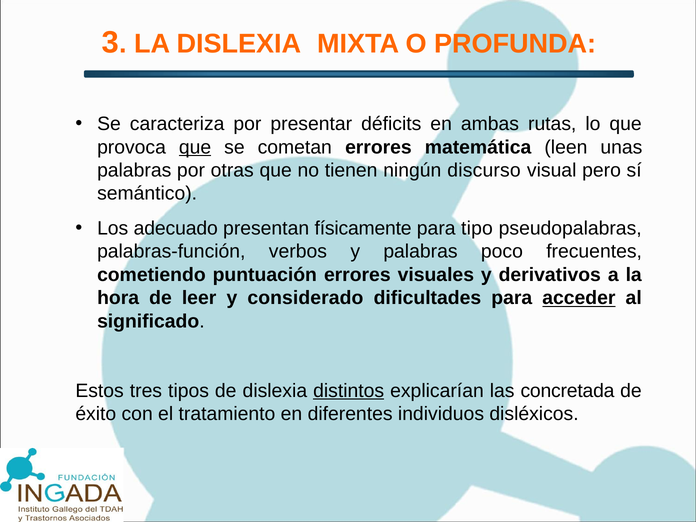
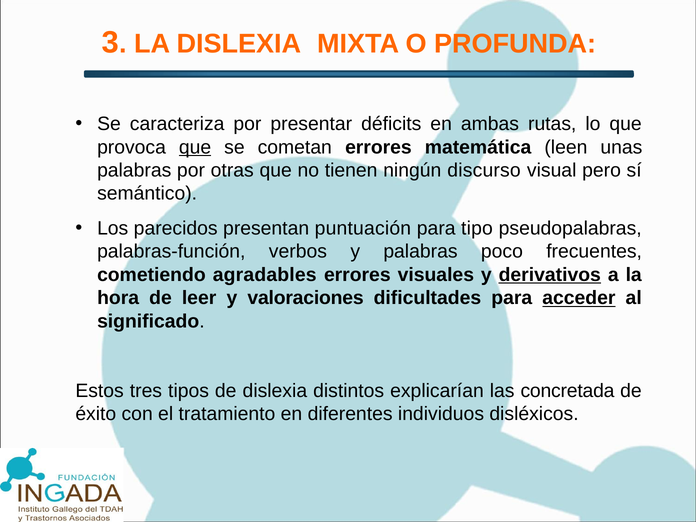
adecuado: adecuado -> parecidos
físicamente: físicamente -> puntuación
puntuación: puntuación -> agradables
derivativos underline: none -> present
considerado: considerado -> valoraciones
distintos underline: present -> none
